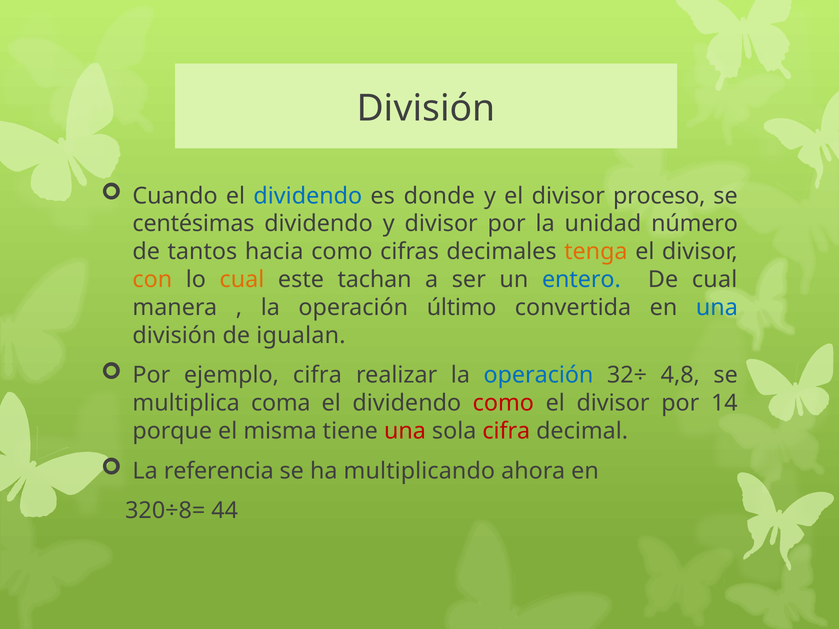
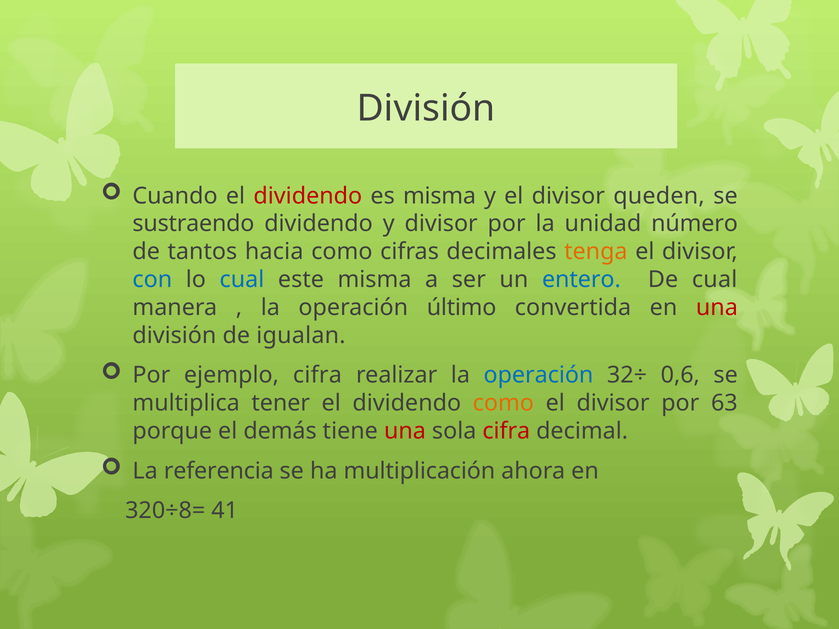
dividendo at (308, 196) colour: blue -> red
es donde: donde -> misma
proceso: proceso -> queden
centésimas: centésimas -> sustraendo
con colour: orange -> blue
cual at (242, 280) colour: orange -> blue
este tachan: tachan -> misma
una at (717, 308) colour: blue -> red
4,8: 4,8 -> 0,6
coma: coma -> tener
como at (503, 403) colour: red -> orange
14: 14 -> 63
misma: misma -> demás
multiplicando: multiplicando -> multiplicación
44: 44 -> 41
